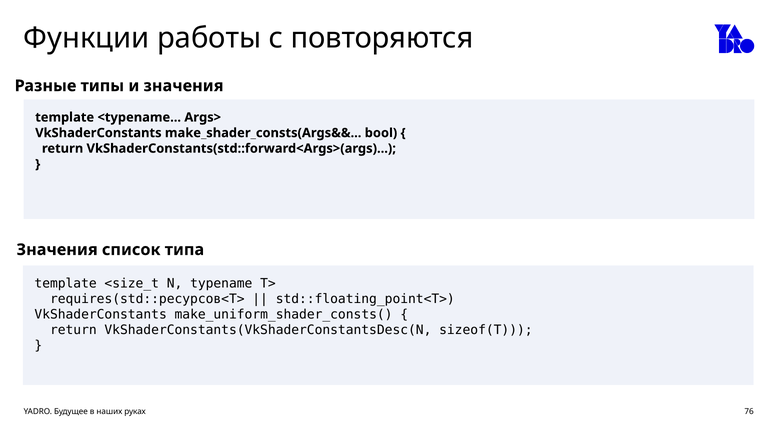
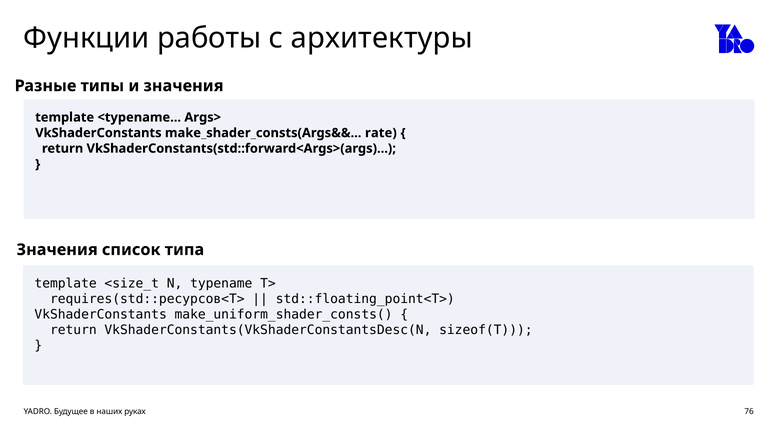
повторяются: повторяются -> архитектуры
bool: bool -> rate
